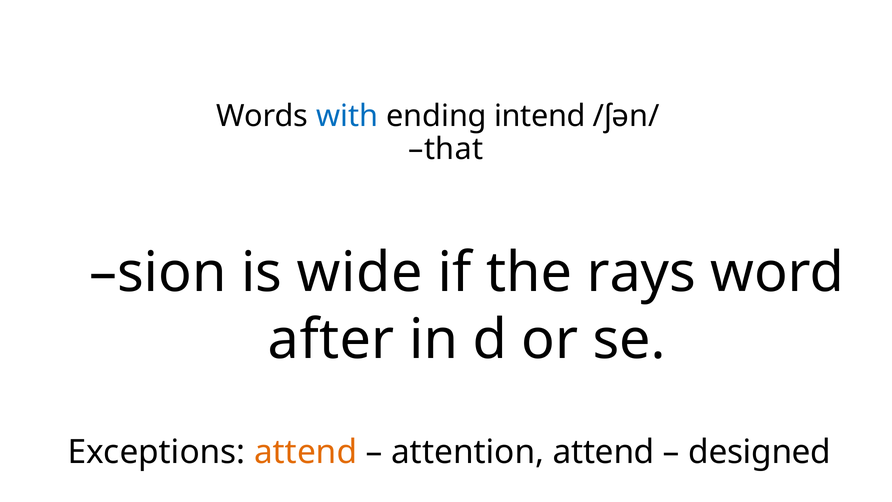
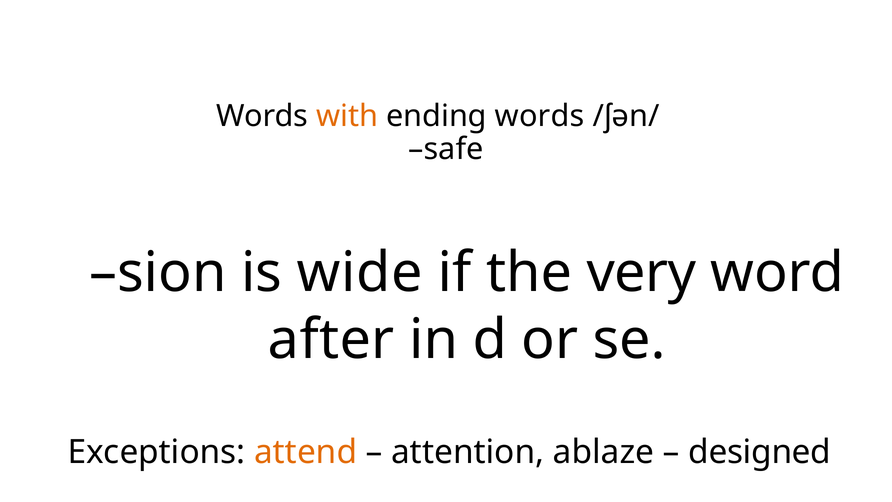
with colour: blue -> orange
ending intend: intend -> words
that: that -> safe
rays: rays -> very
attention attend: attend -> ablaze
